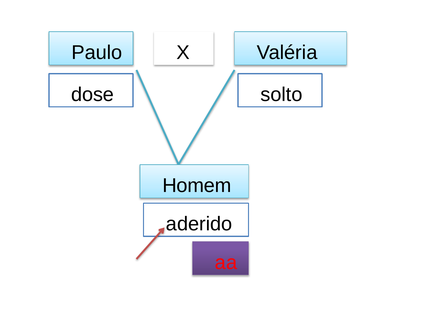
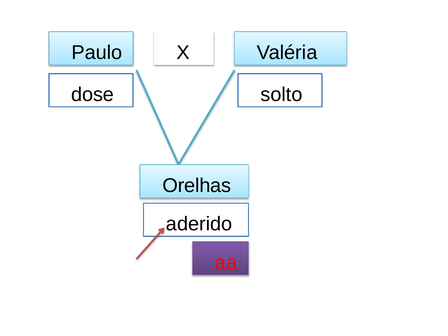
Homem: Homem -> Orelhas
